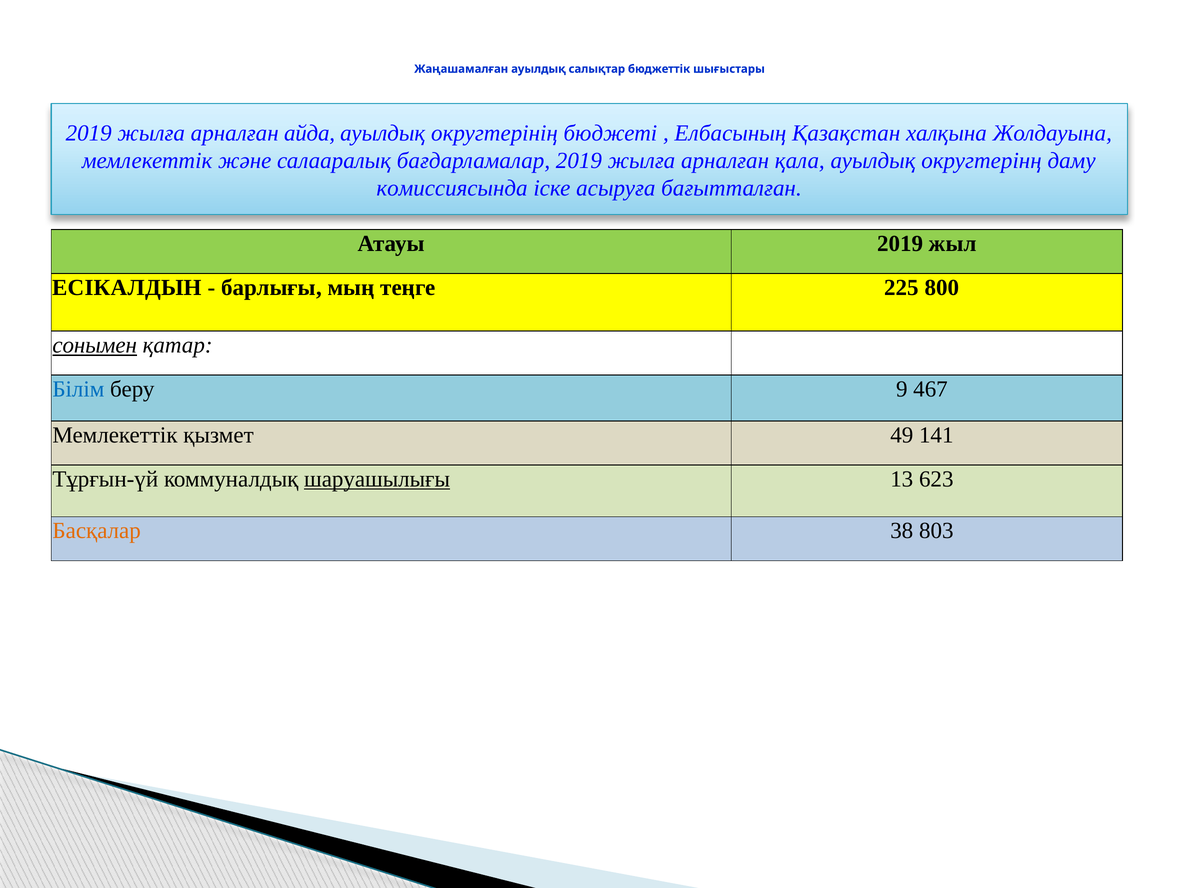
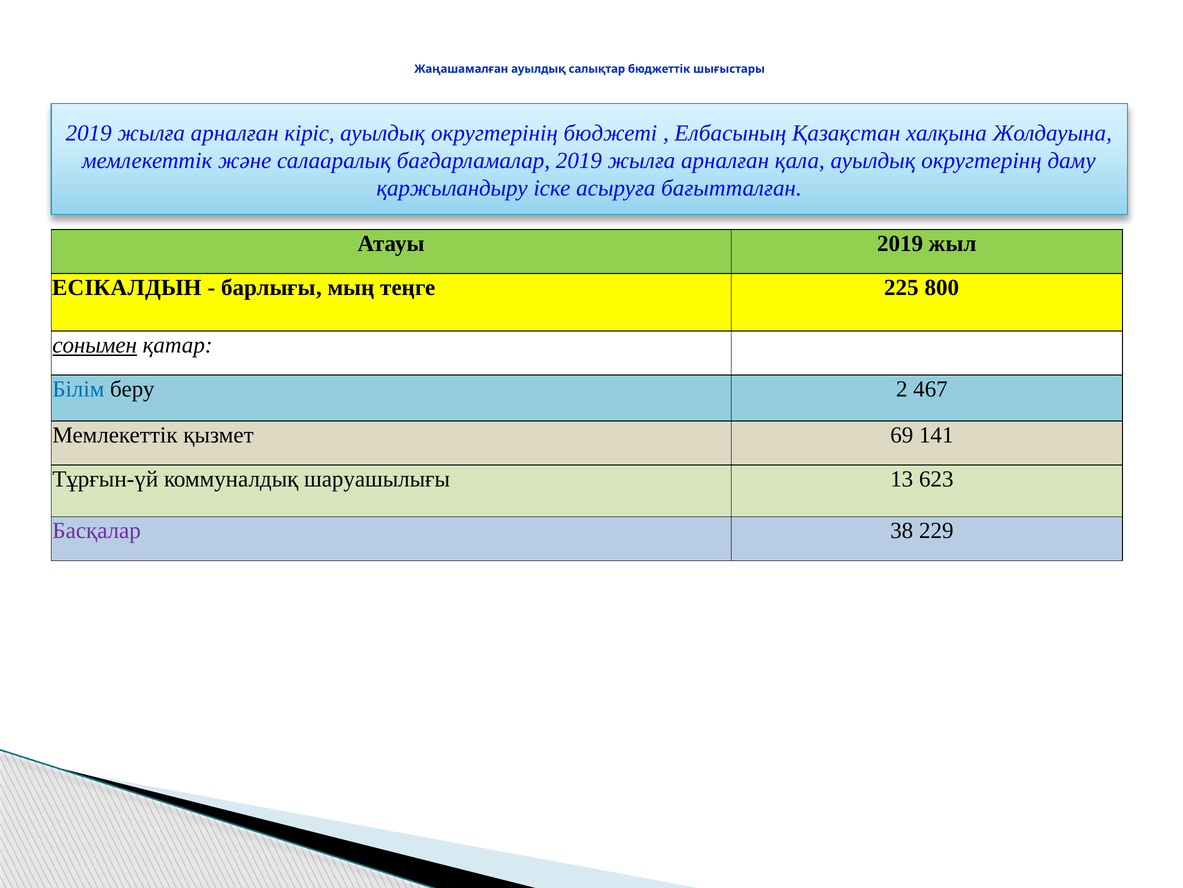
айда: айда -> кіріс
комиссиясында: комиссиясында -> қаржыландыру
9: 9 -> 2
49: 49 -> 69
шаруашылығы underline: present -> none
Басқалар colour: orange -> purple
803: 803 -> 229
